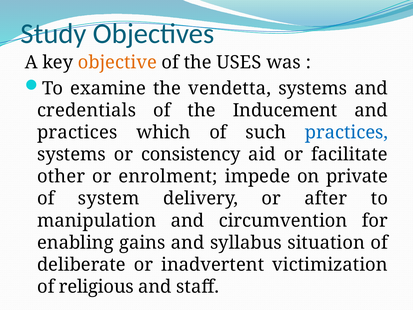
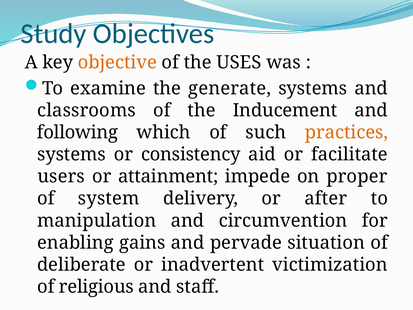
vendetta: vendetta -> generate
credentials: credentials -> classrooms
practices at (77, 132): practices -> following
practices at (346, 132) colour: blue -> orange
other: other -> users
enrolment: enrolment -> attainment
private: private -> proper
syllabus: syllabus -> pervade
